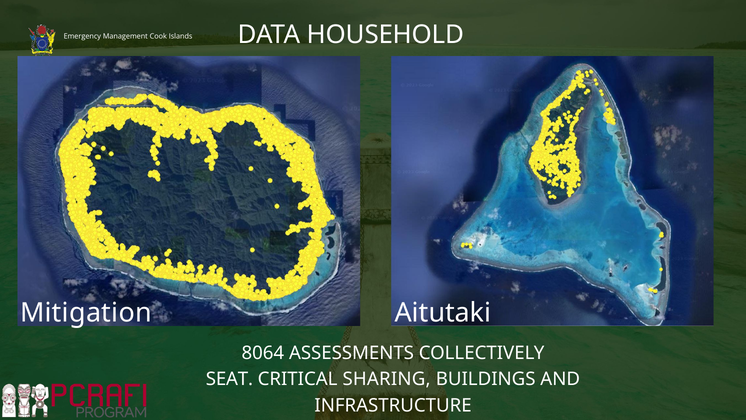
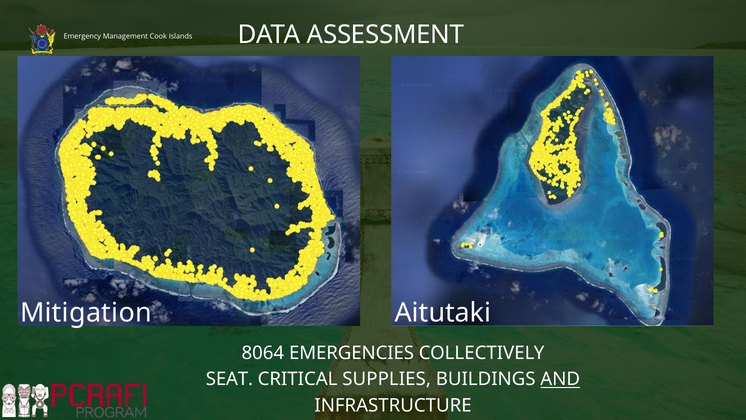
HOUSEHOLD: HOUSEHOLD -> ASSESSMENT
ASSESSMENTS: ASSESSMENTS -> EMERGENCIES
SHARING: SHARING -> SUPPLIES
AND underline: none -> present
